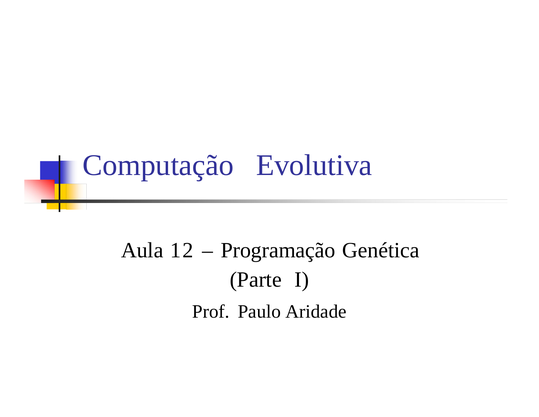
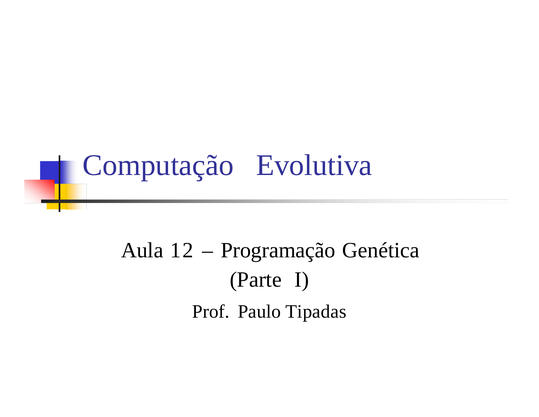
Aridade: Aridade -> Tipadas
